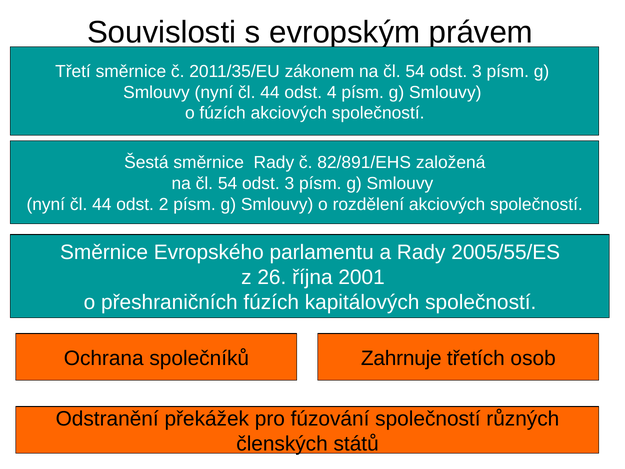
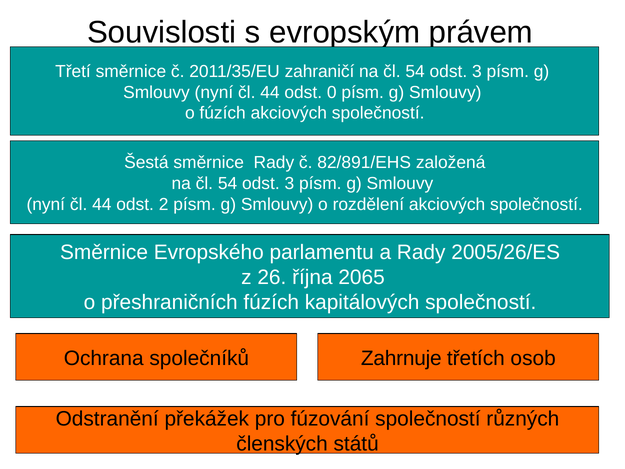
zákonem: zákonem -> zahraničí
4: 4 -> 0
2005/55/ES: 2005/55/ES -> 2005/26/ES
2001: 2001 -> 2065
